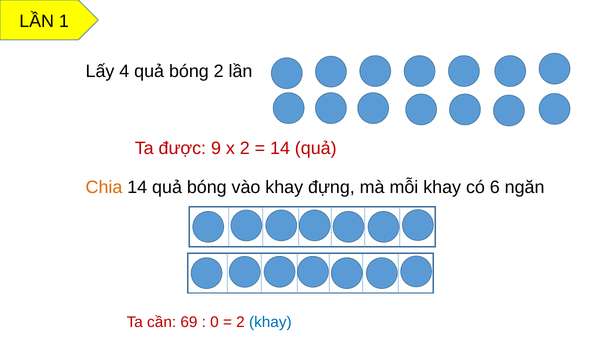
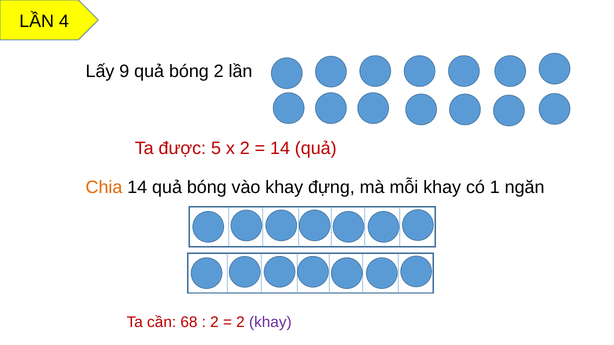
1: 1 -> 4
4: 4 -> 9
9: 9 -> 5
6: 6 -> 1
69: 69 -> 68
0 at (215, 322): 0 -> 2
khay at (270, 322) colour: blue -> purple
